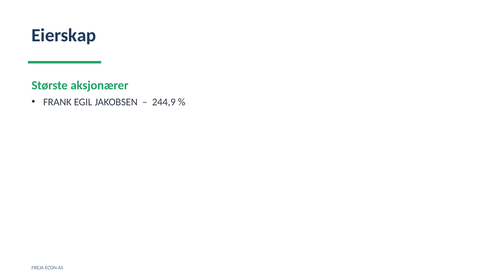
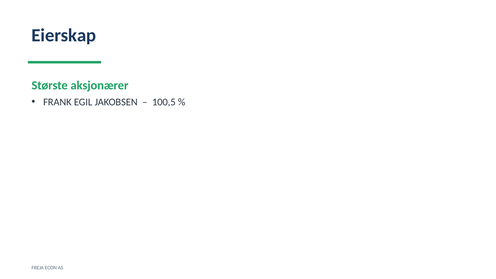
244,9: 244,9 -> 100,5
